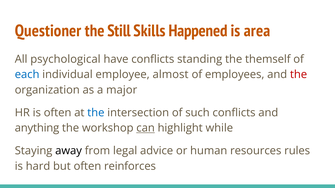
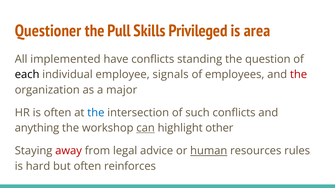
Still: Still -> Pull
Happened: Happened -> Privileged
psychological: psychological -> implemented
themself: themself -> question
each colour: blue -> black
almost: almost -> signals
while: while -> other
away colour: black -> red
human underline: none -> present
